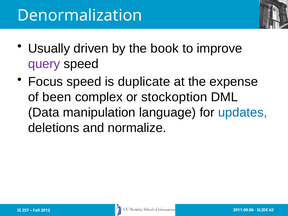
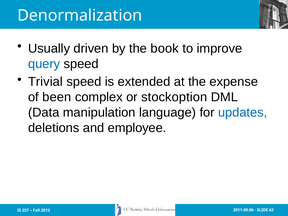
query colour: purple -> blue
Focus: Focus -> Trivial
duplicate: duplicate -> extended
normalize: normalize -> employee
